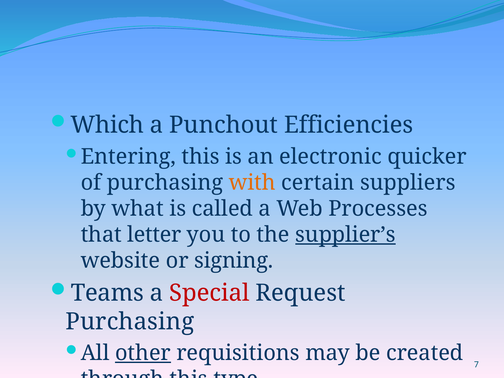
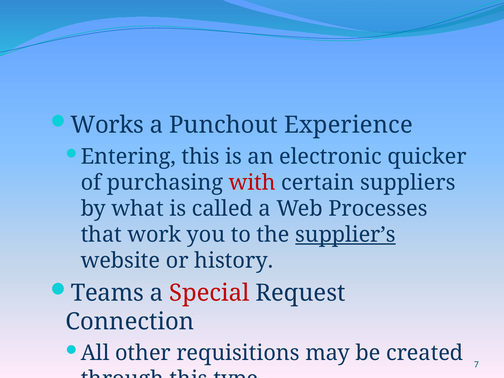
Which: Which -> Works
Efficiencies: Efficiencies -> Experience
with colour: orange -> red
letter: letter -> work
signing: signing -> history
Purchasing at (130, 322): Purchasing -> Connection
other underline: present -> none
